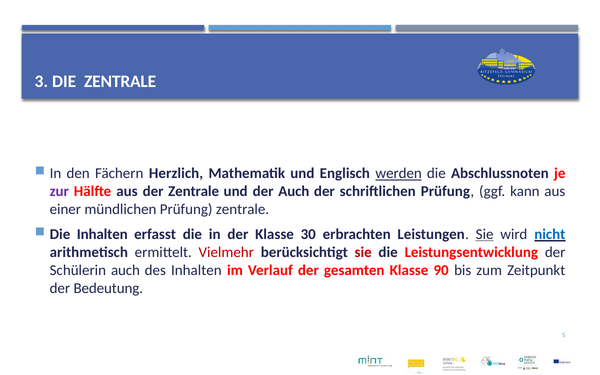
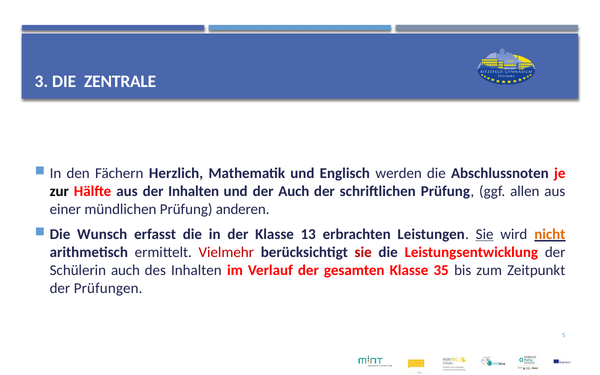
werden underline: present -> none
zur colour: purple -> black
der Zentrale: Zentrale -> Inhalten
kann: kann -> allen
Prüfung zentrale: zentrale -> anderen
Die Inhalten: Inhalten -> Wunsch
30: 30 -> 13
nicht colour: blue -> orange
90: 90 -> 35
Bedeutung: Bedeutung -> Prüfungen
